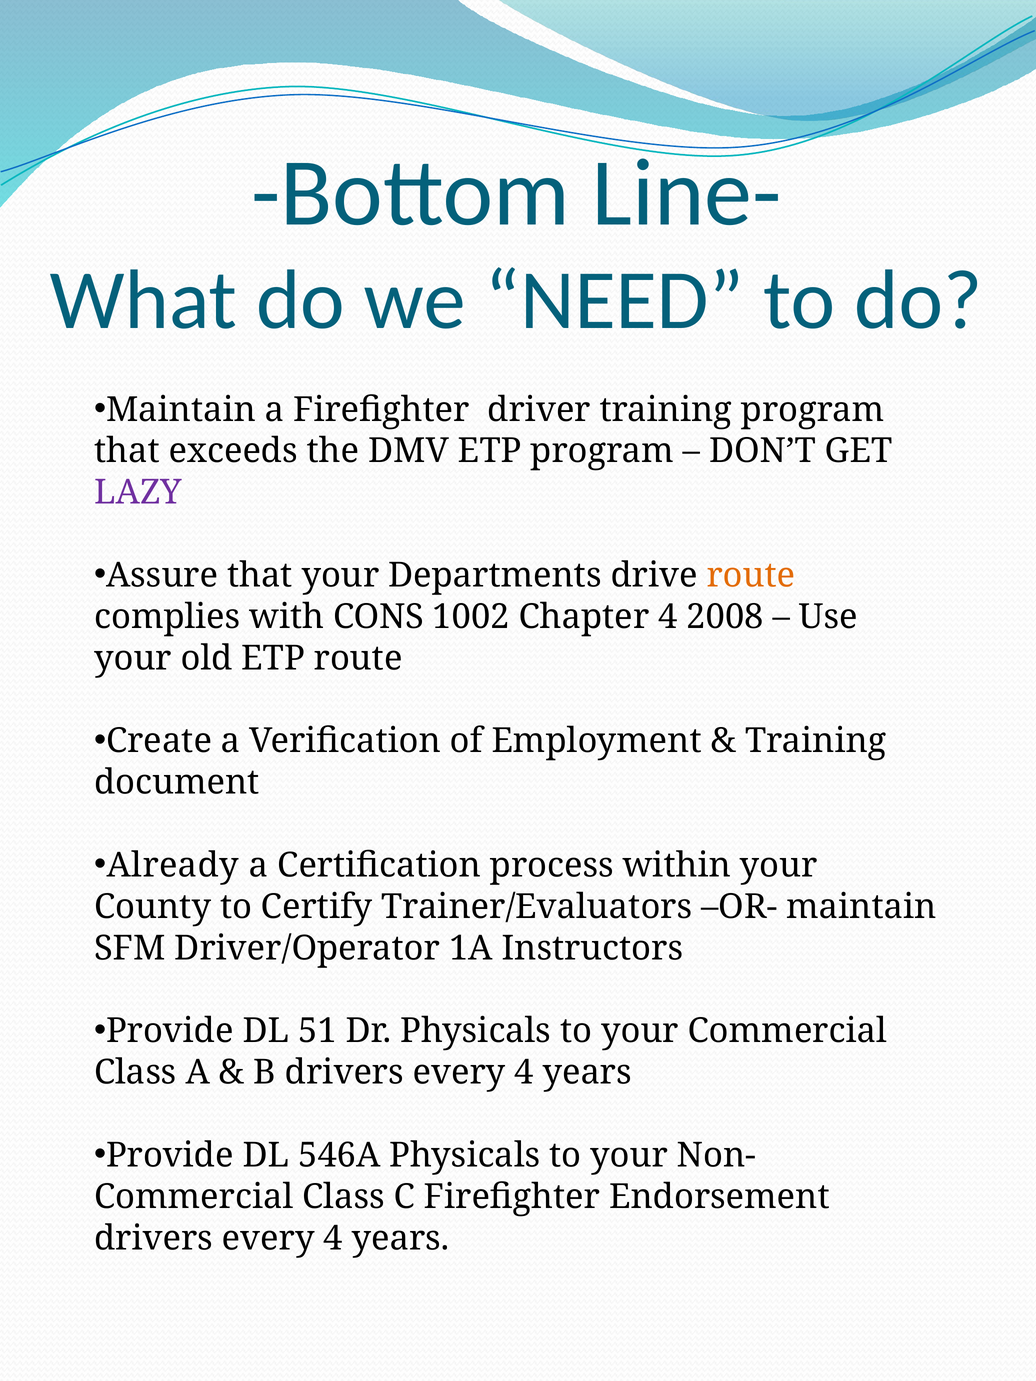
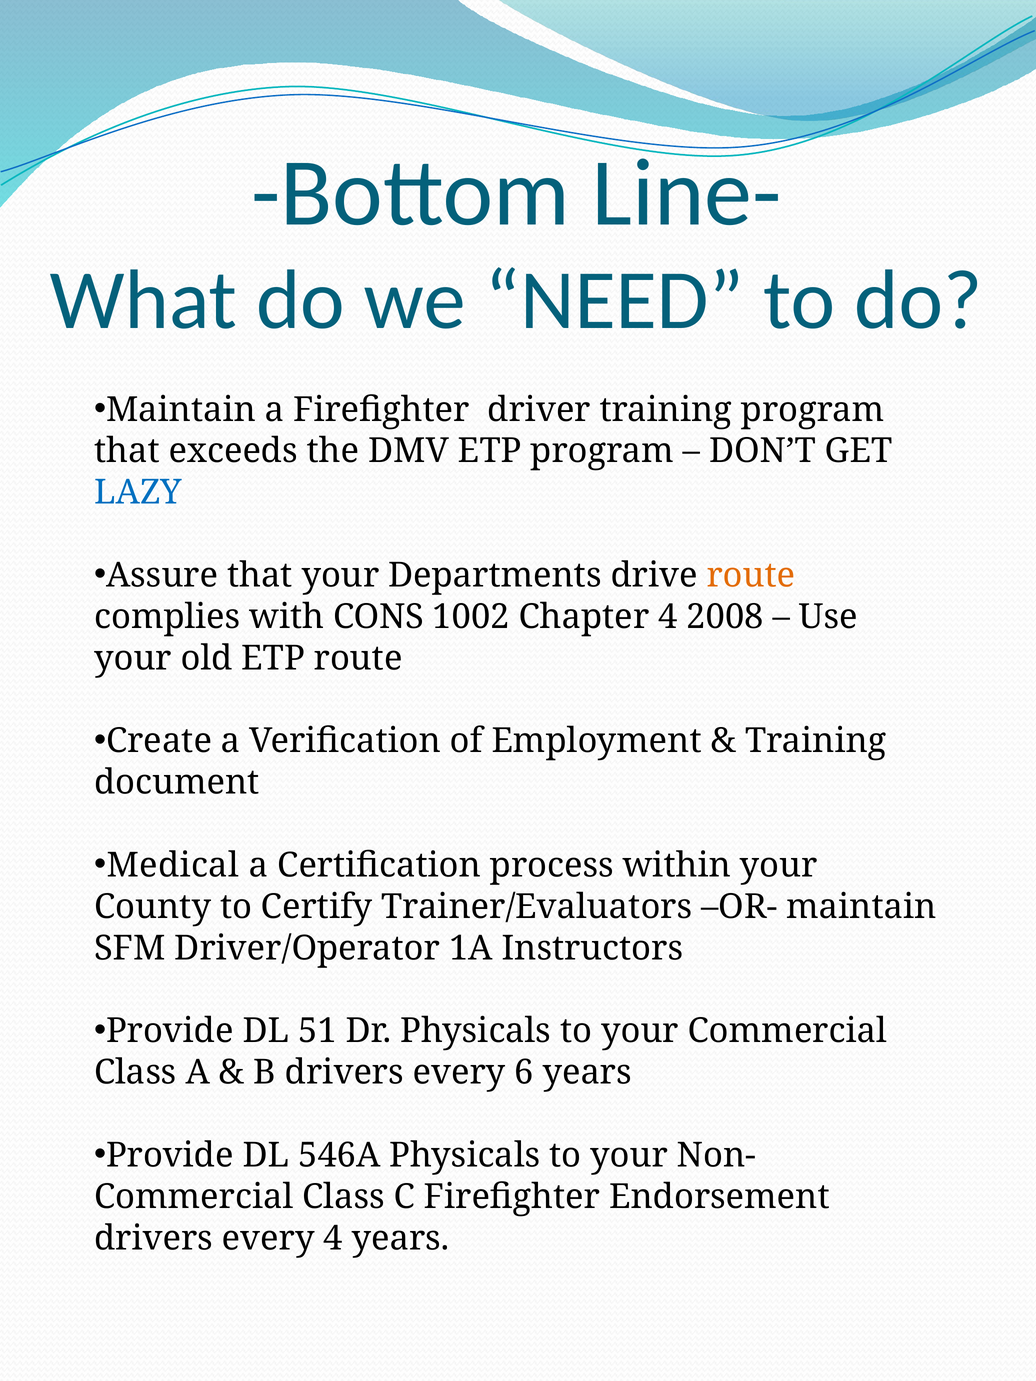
LAZY colour: purple -> blue
Already: Already -> Medical
B drivers every 4: 4 -> 6
